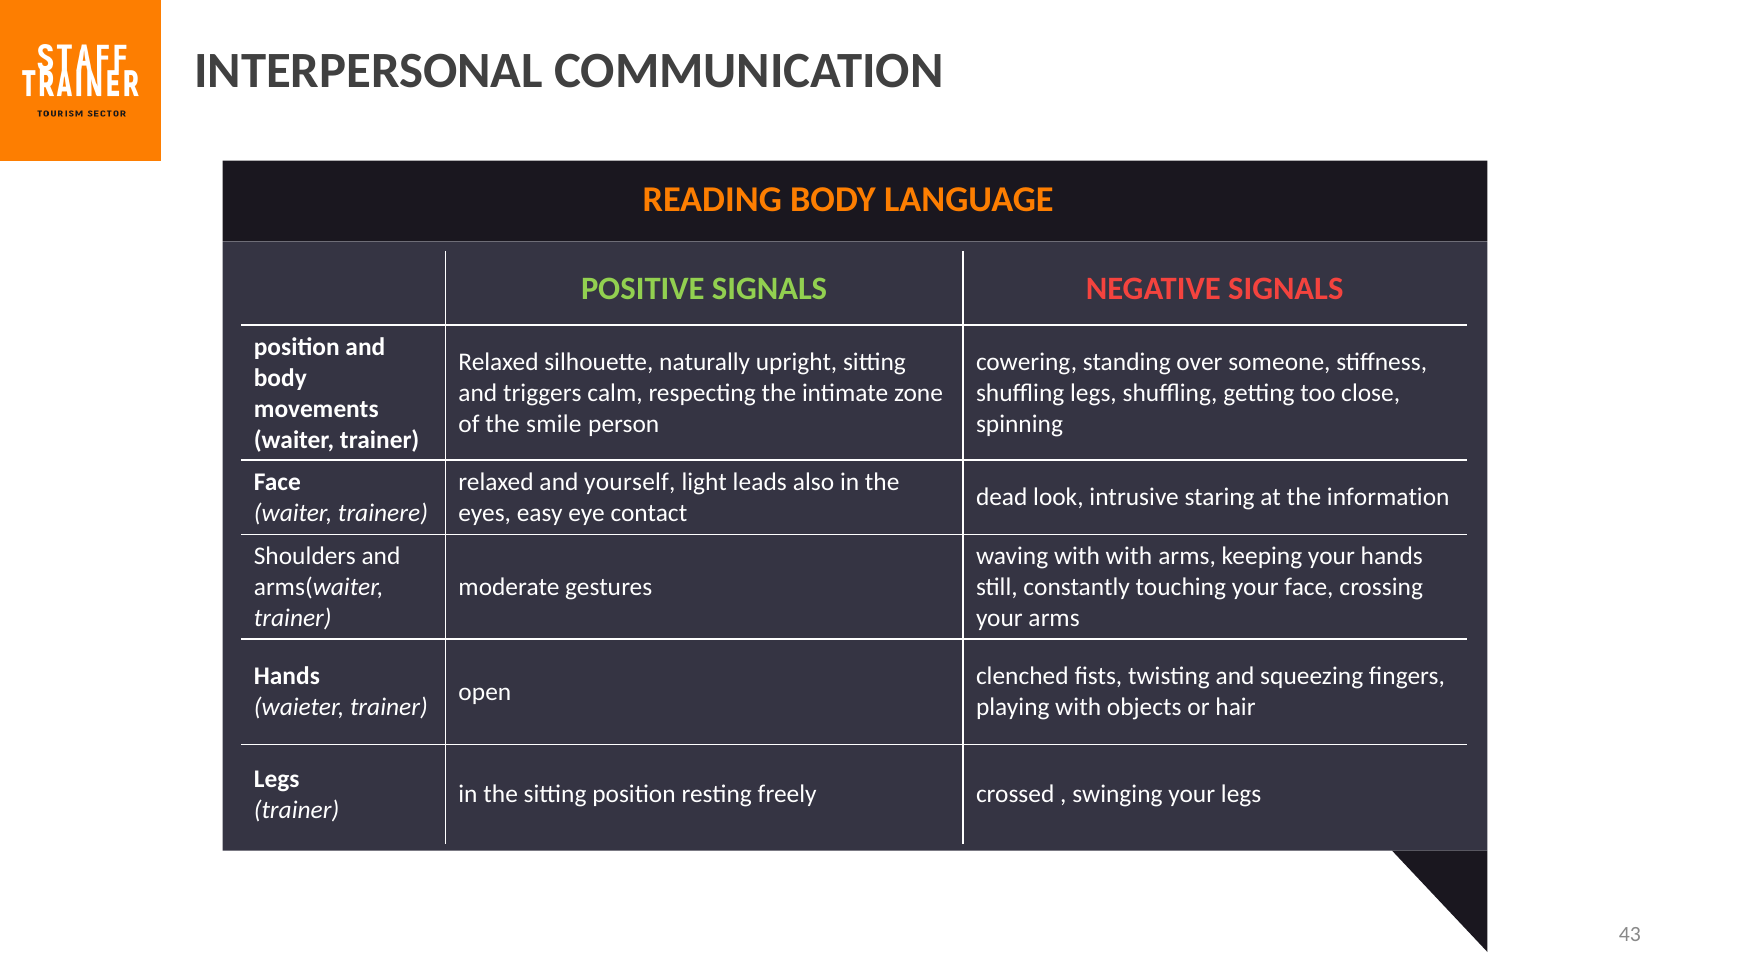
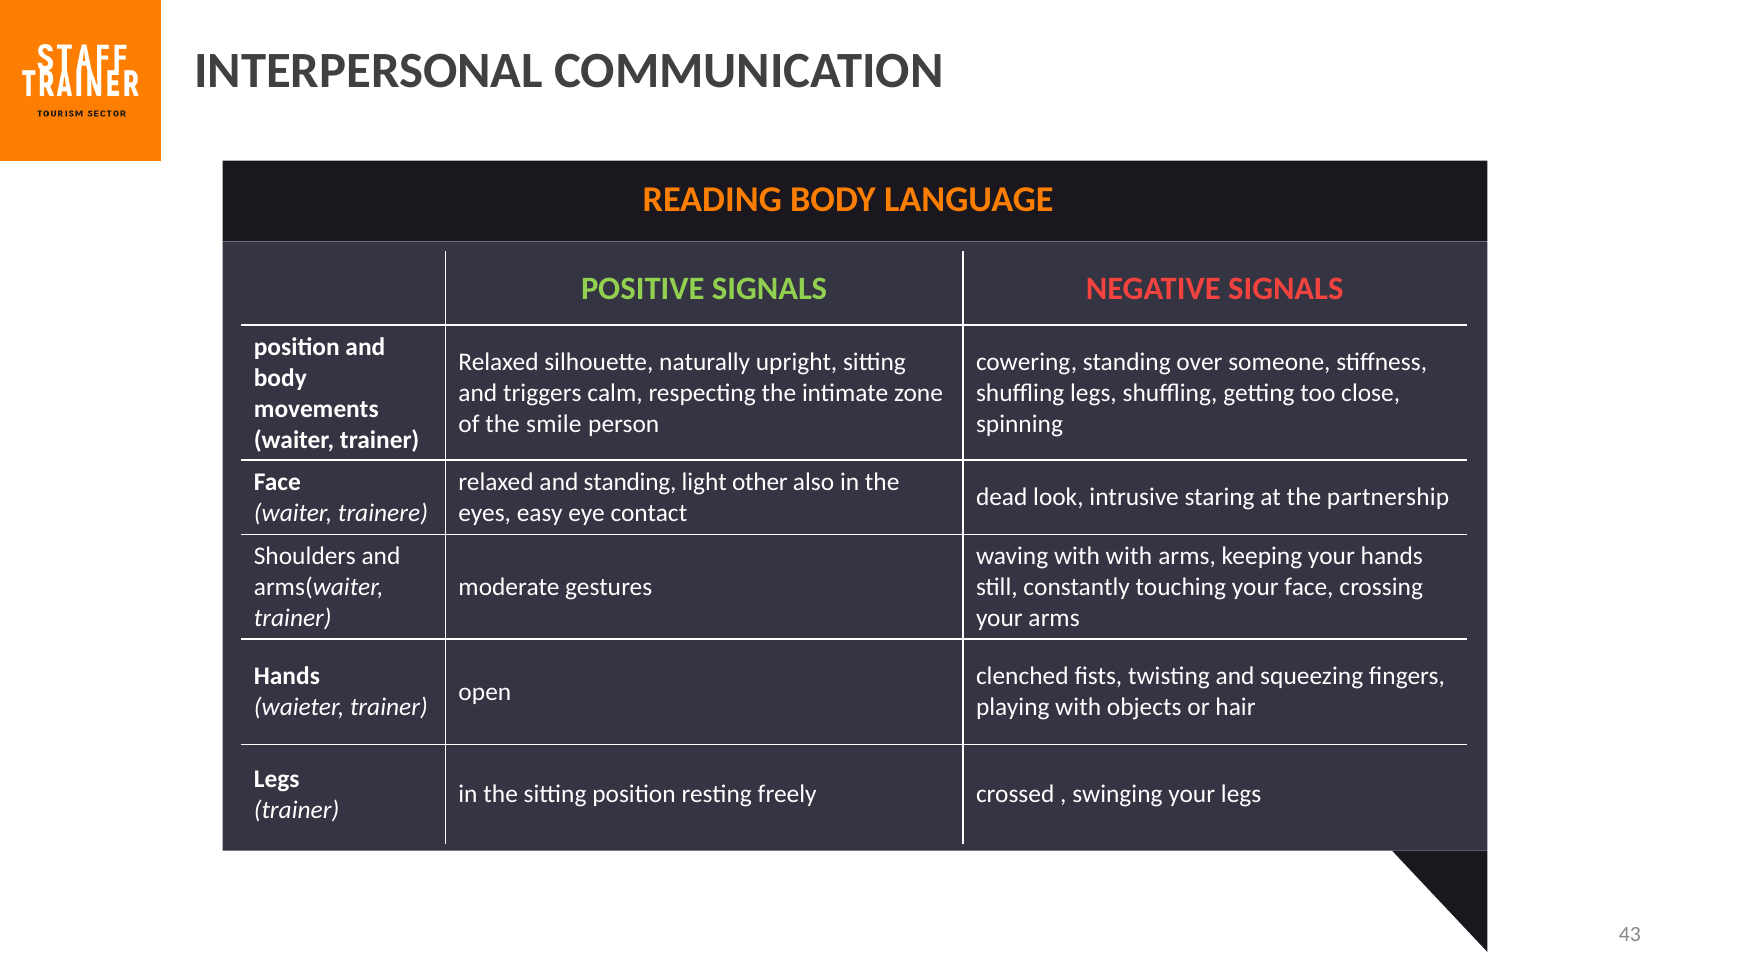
and yourself: yourself -> standing
leads: leads -> other
information: information -> partnership
